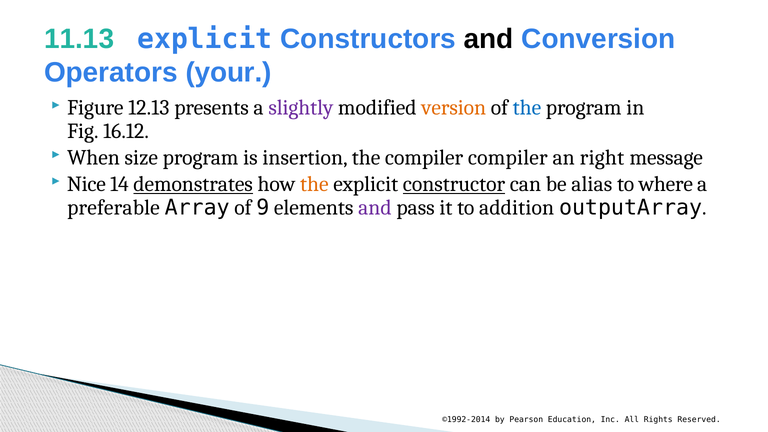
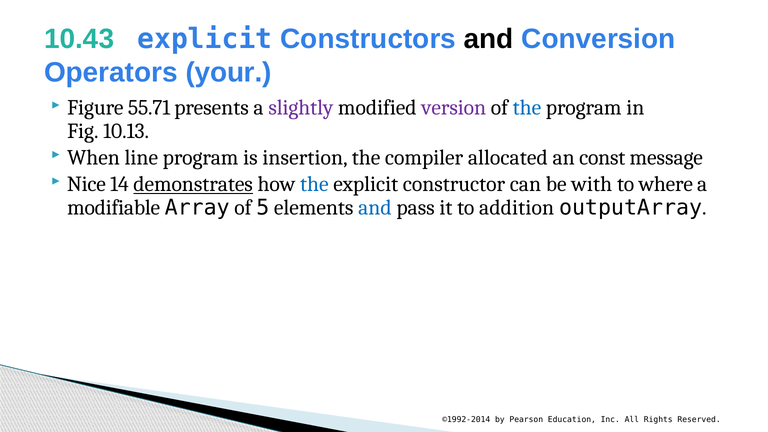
11.13: 11.13 -> 10.43
12.13: 12.13 -> 55.71
version colour: orange -> purple
16.12: 16.12 -> 10.13
size: size -> line
compiler compiler: compiler -> allocated
right: right -> const
the at (314, 184) colour: orange -> blue
constructor underline: present -> none
alias: alias -> with
preferable: preferable -> modifiable
9: 9 -> 5
and at (375, 208) colour: purple -> blue
